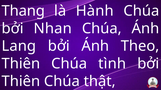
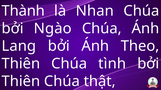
Thang: Thang -> Thành
Hành: Hành -> Nhan
Nhan: Nhan -> Ngào
